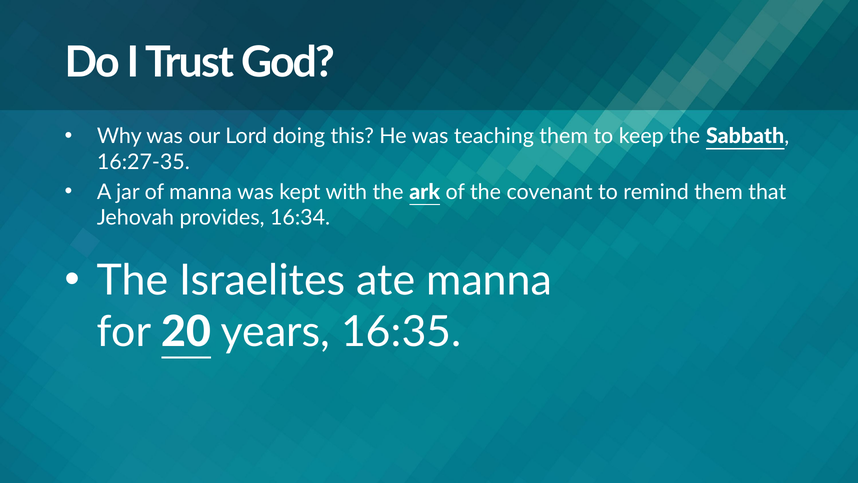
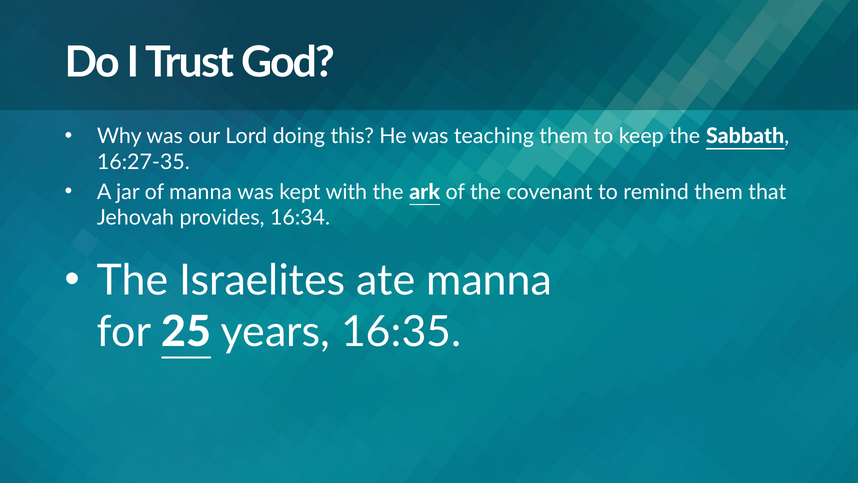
20: 20 -> 25
